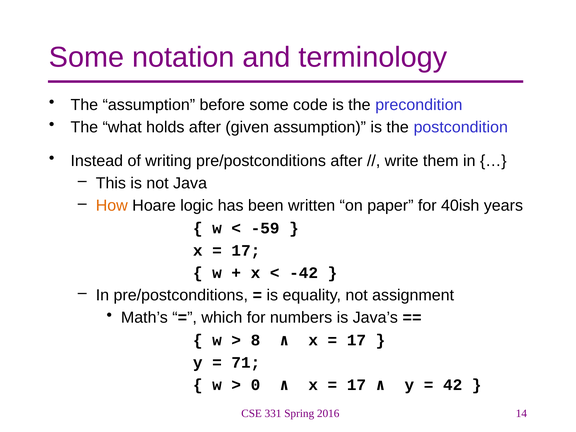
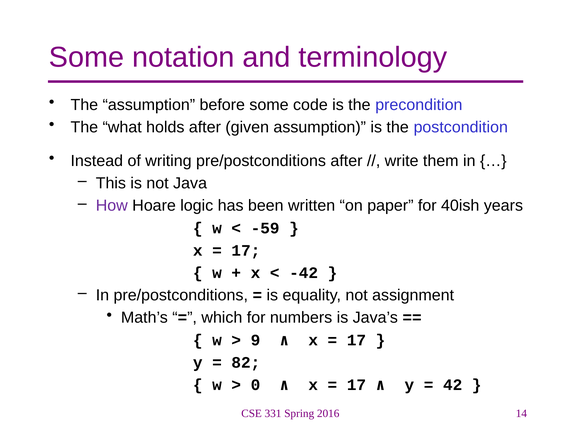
How colour: orange -> purple
8: 8 -> 9
71: 71 -> 82
